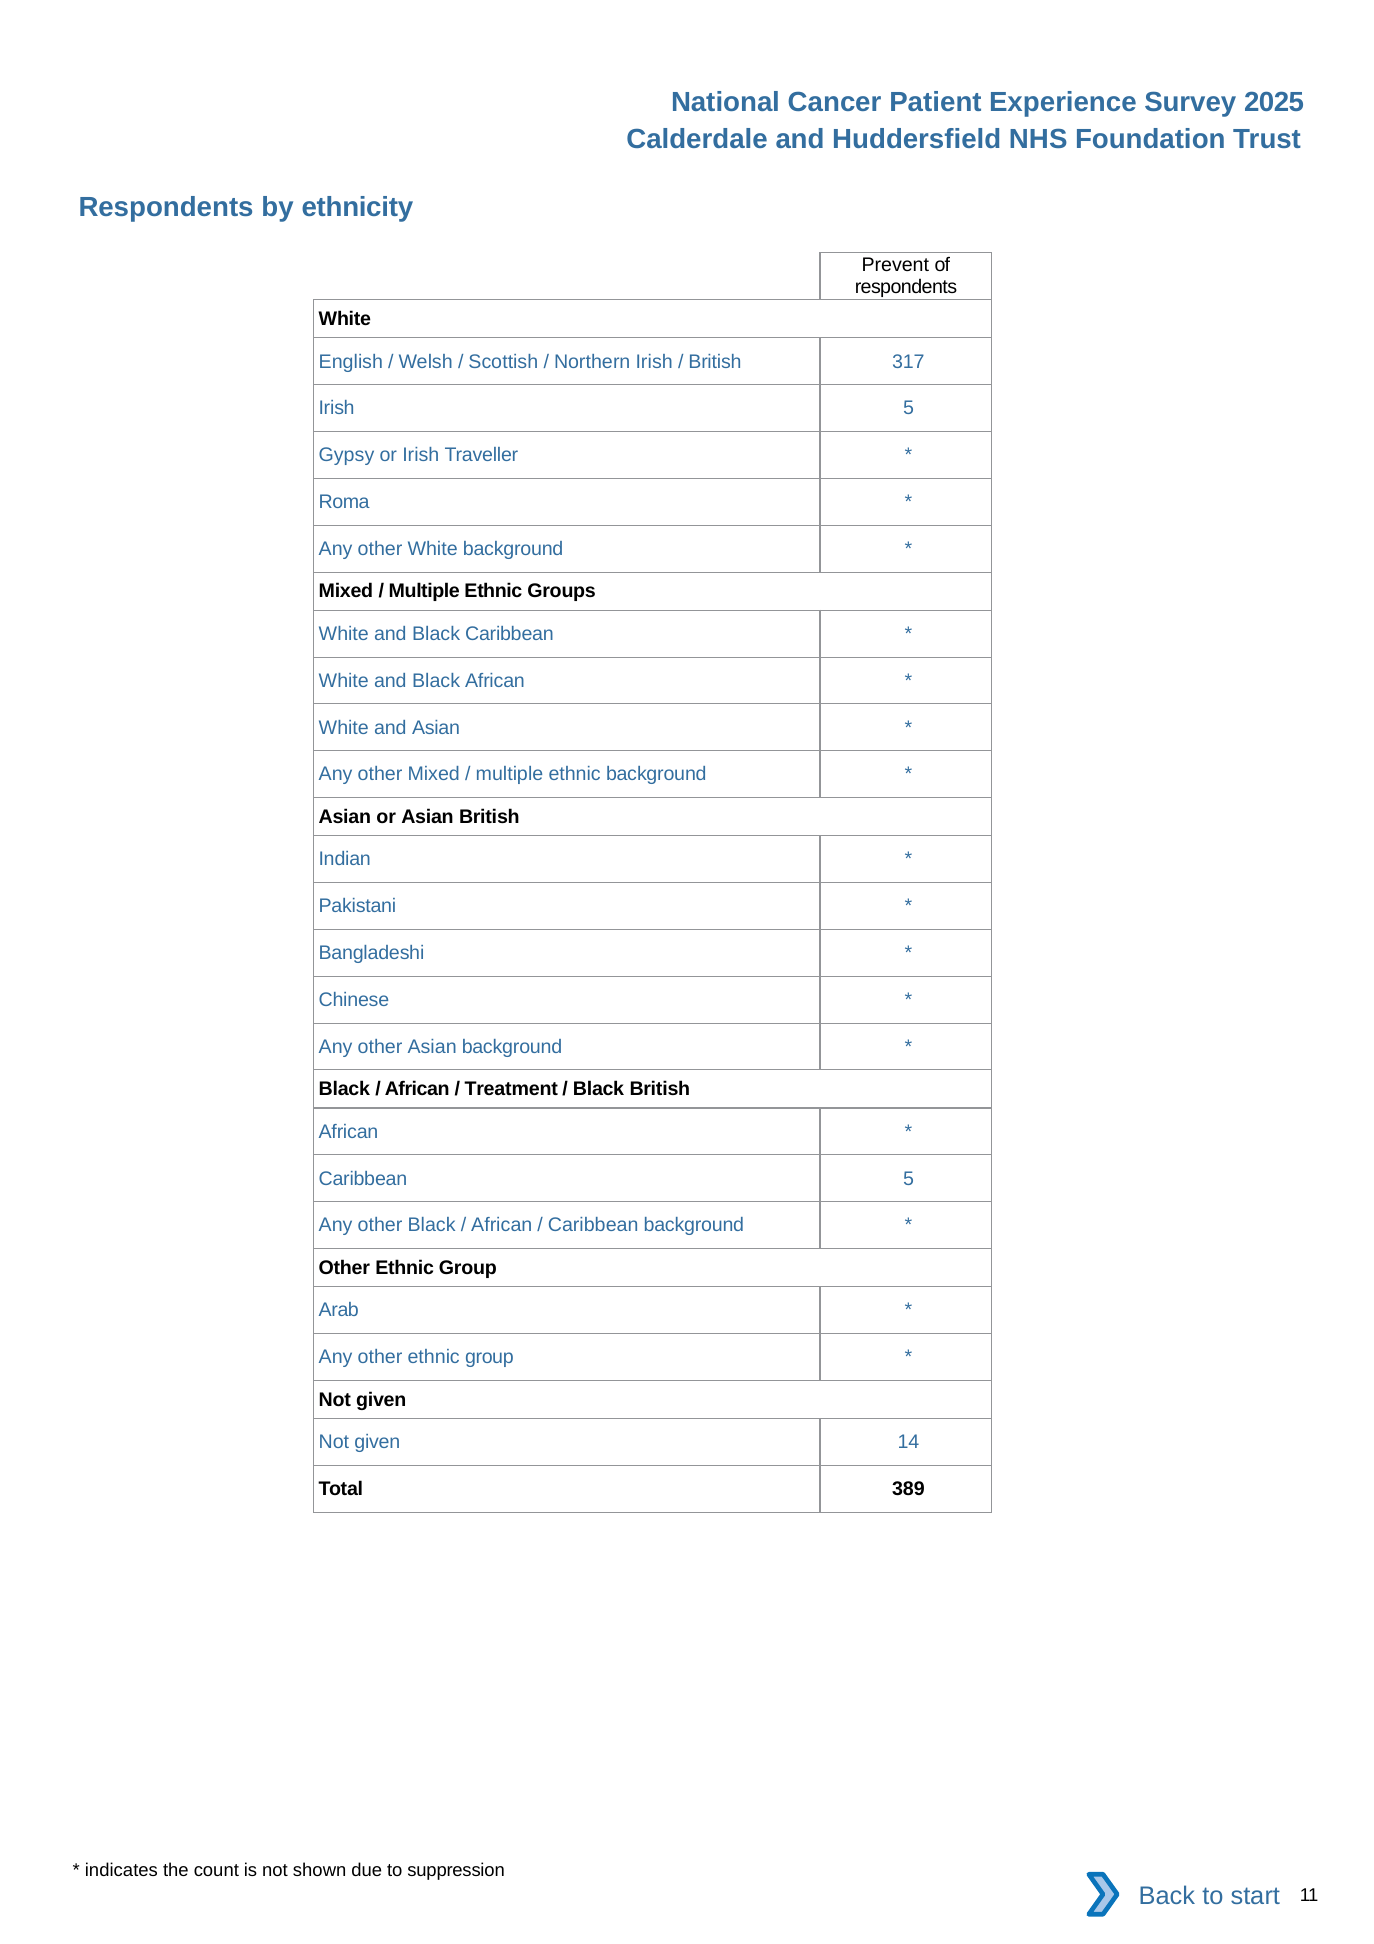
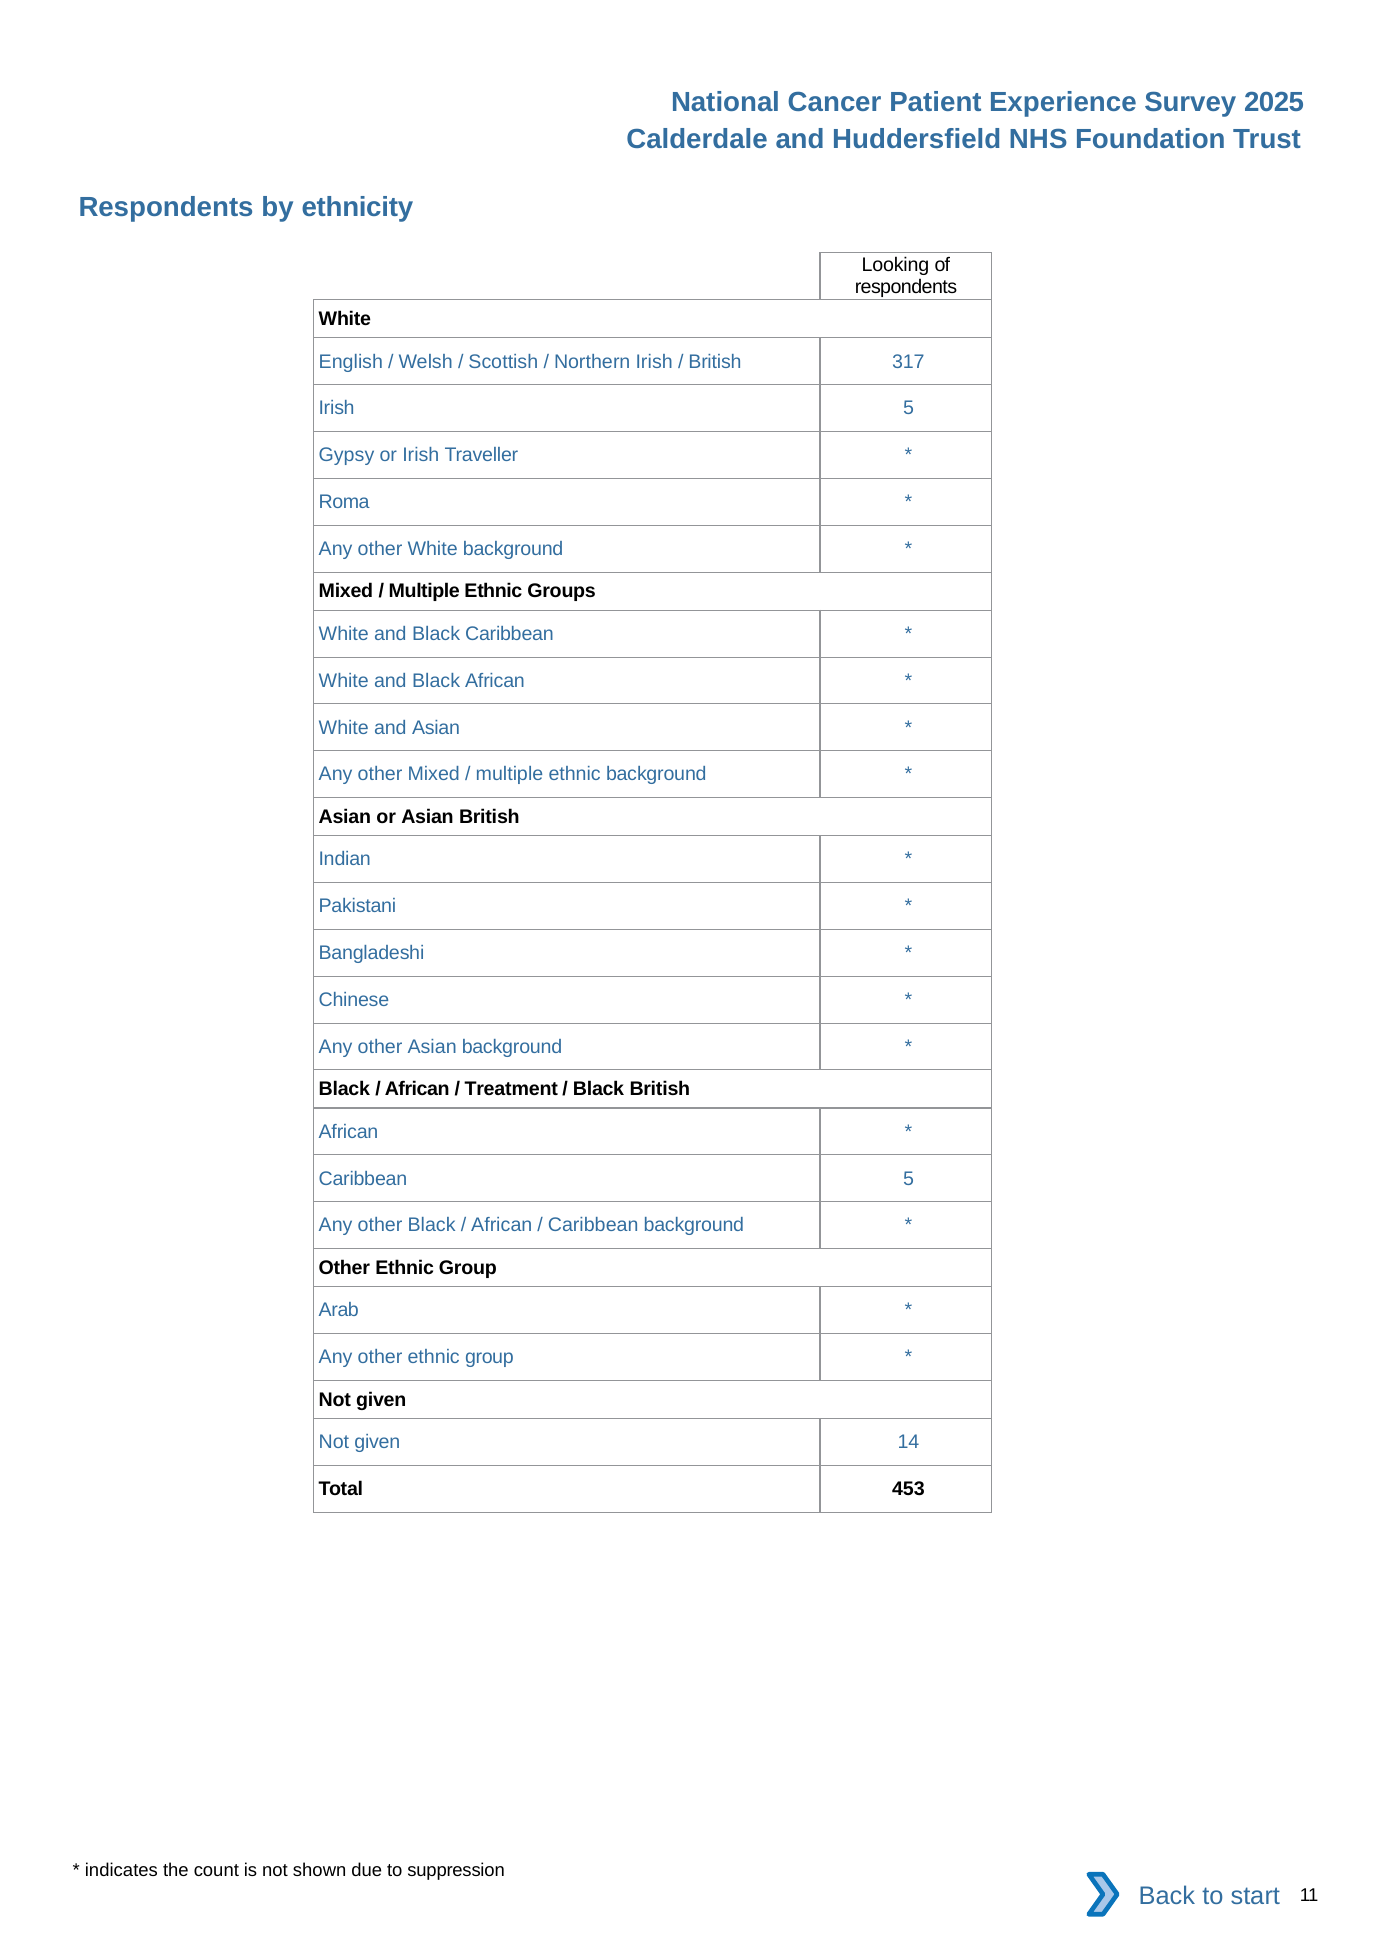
Prevent: Prevent -> Looking
389: 389 -> 453
